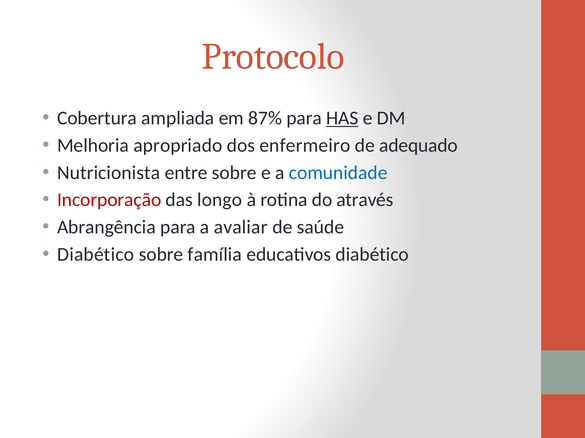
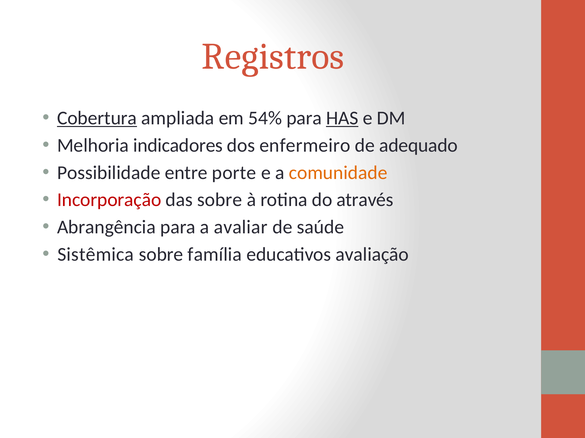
Protocolo: Protocolo -> Registros
Cobertura underline: none -> present
87%: 87% -> 54%
apropriado: apropriado -> indicadores
Nutricionista: Nutricionista -> Possibilidade
entre sobre: sobre -> porte
comunidade colour: blue -> orange
das longo: longo -> sobre
Diabético at (96, 255): Diabético -> Sistêmica
educativos diabético: diabético -> avaliação
